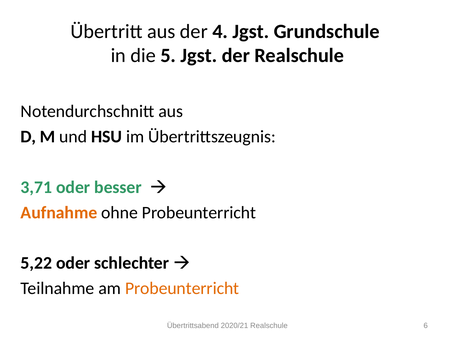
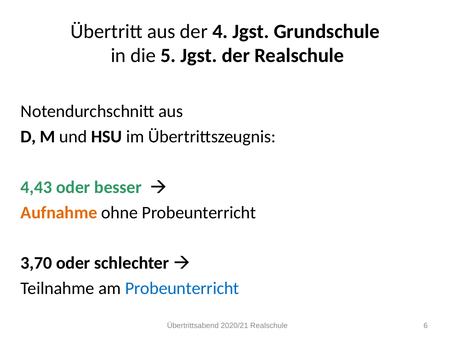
3,71: 3,71 -> 4,43
5,22: 5,22 -> 3,70
Probeunterricht at (182, 289) colour: orange -> blue
